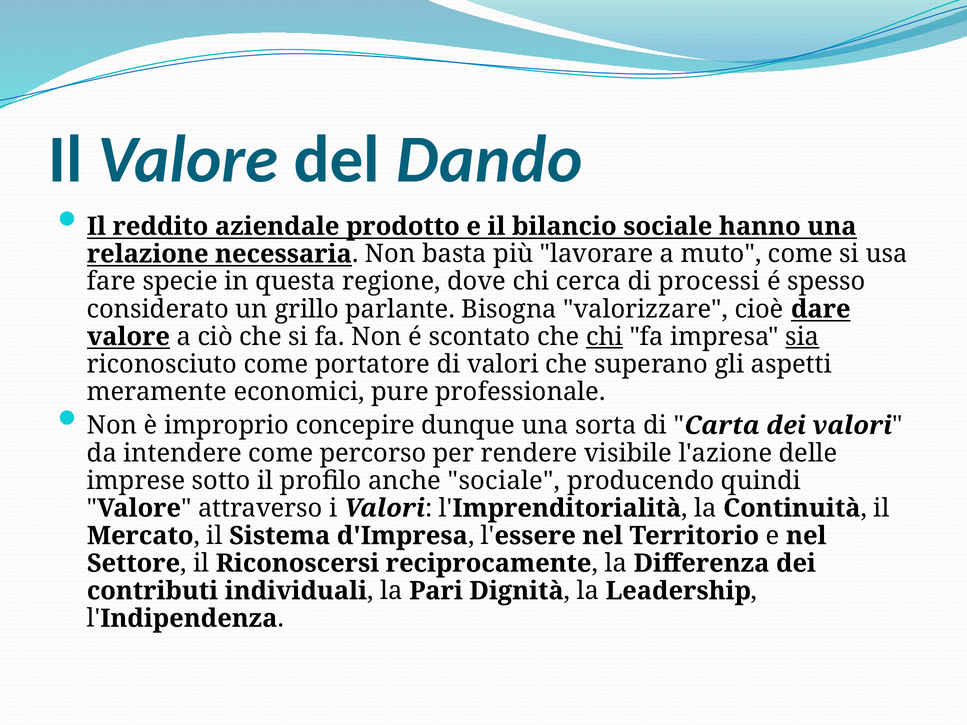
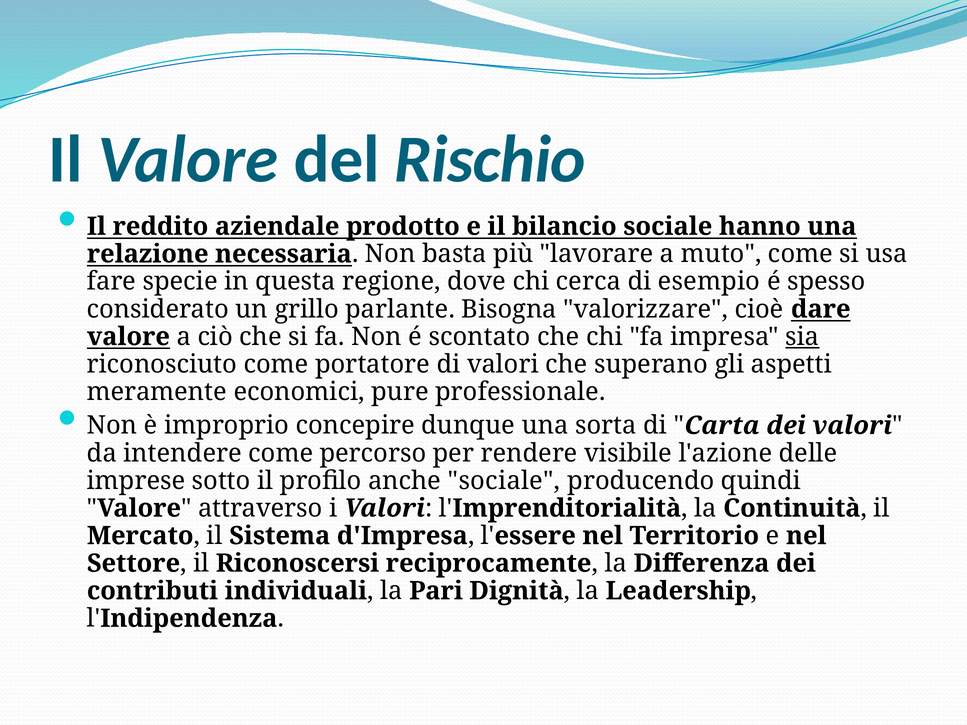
Dando: Dando -> Rischio
processi: processi -> esempio
chi at (605, 337) underline: present -> none
